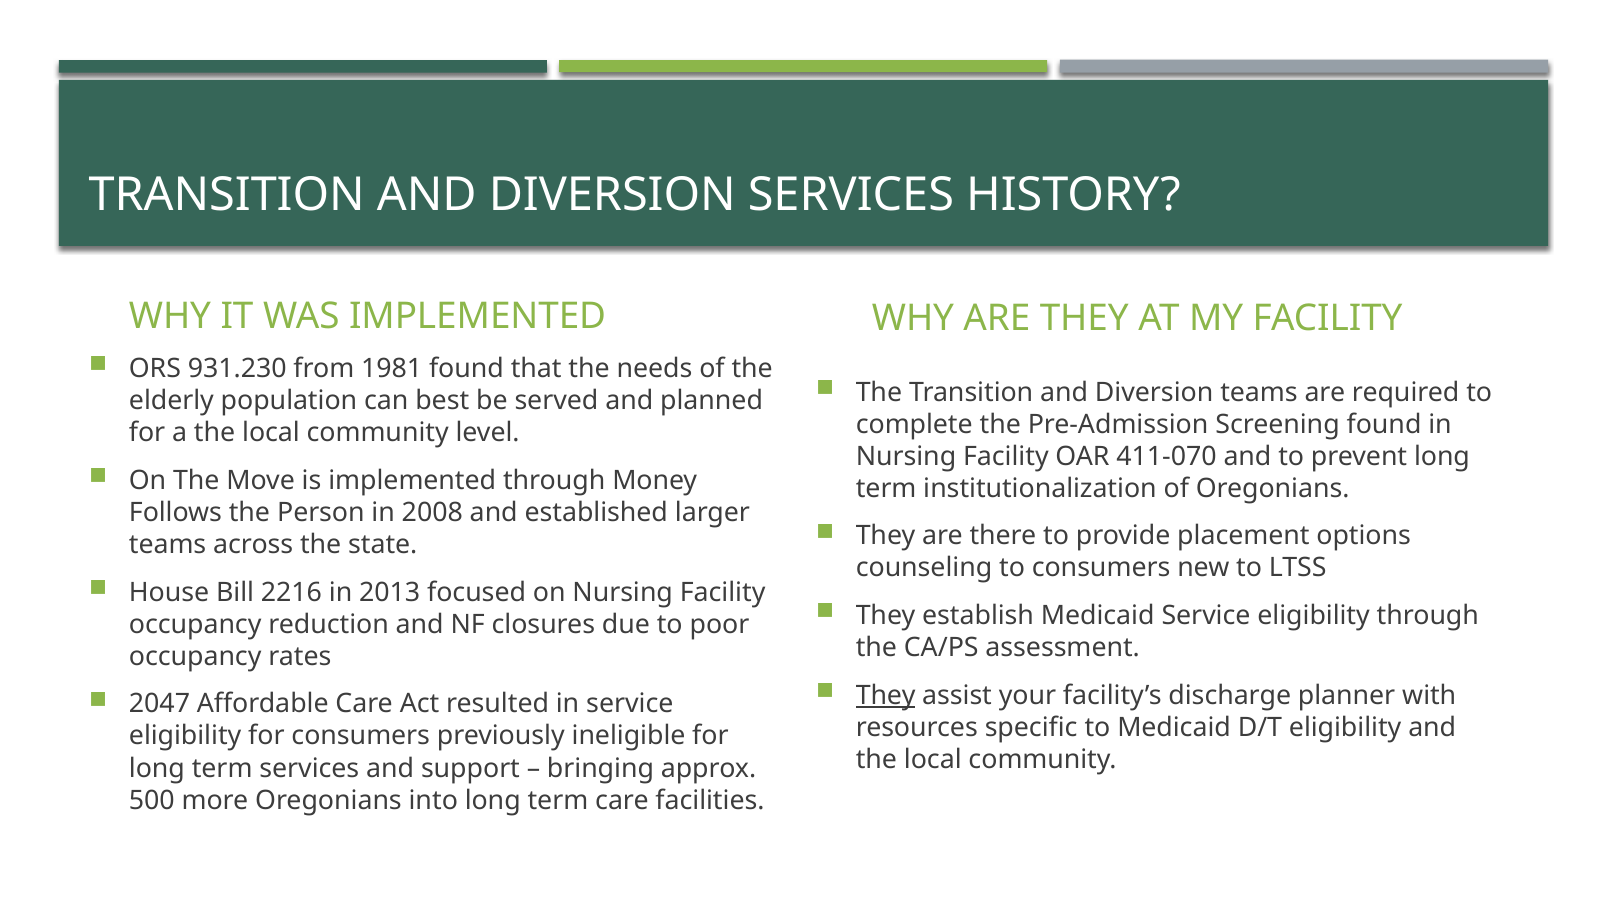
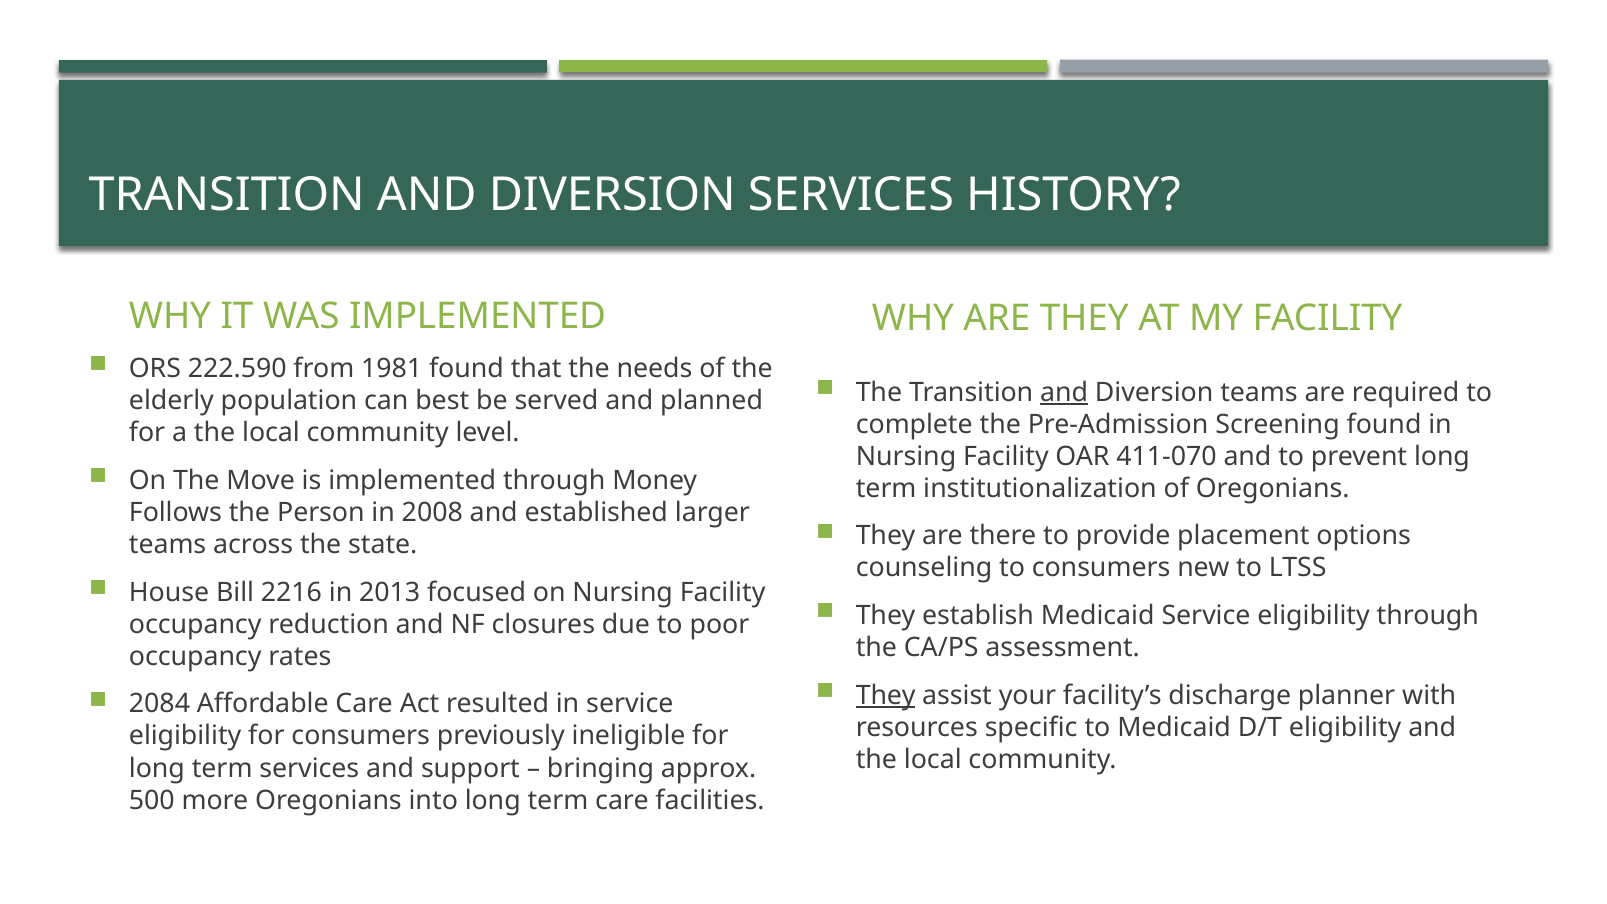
931.230: 931.230 -> 222.590
and at (1064, 392) underline: none -> present
2047: 2047 -> 2084
